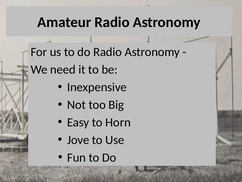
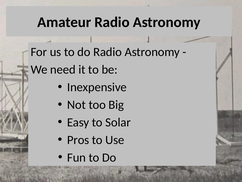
Horn: Horn -> Solar
Jove: Jove -> Pros
